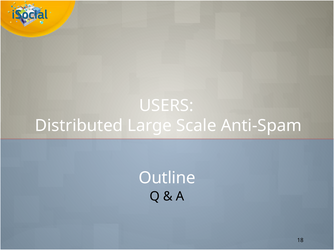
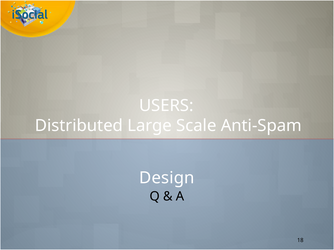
Outline: Outline -> Design
